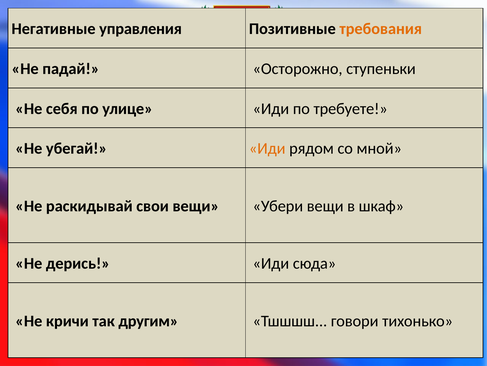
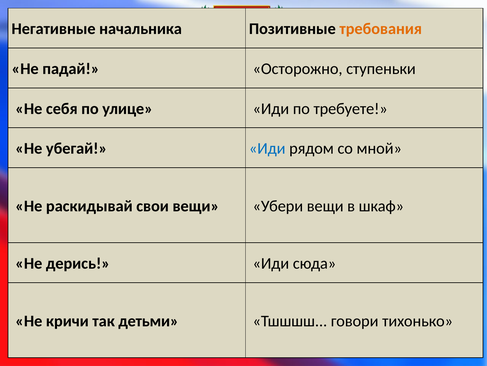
управления: управления -> начальника
Иди at (267, 148) colour: orange -> blue
другим: другим -> детьми
